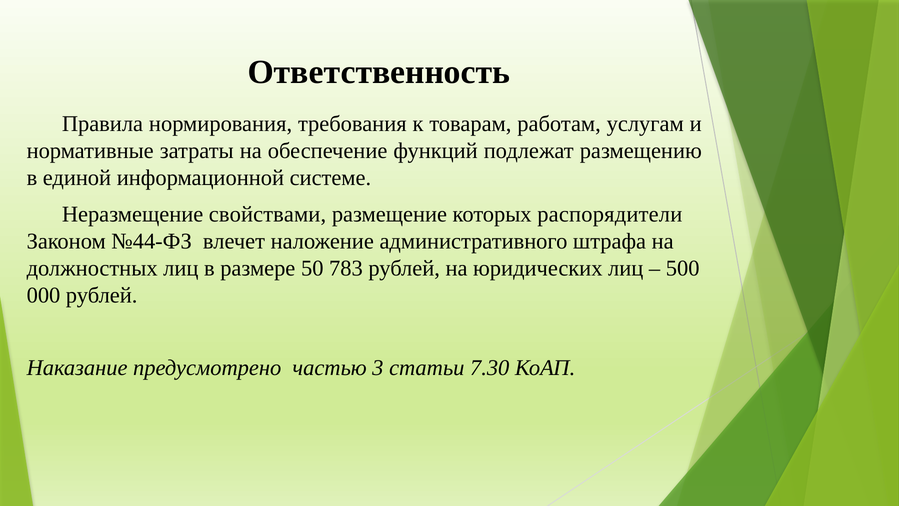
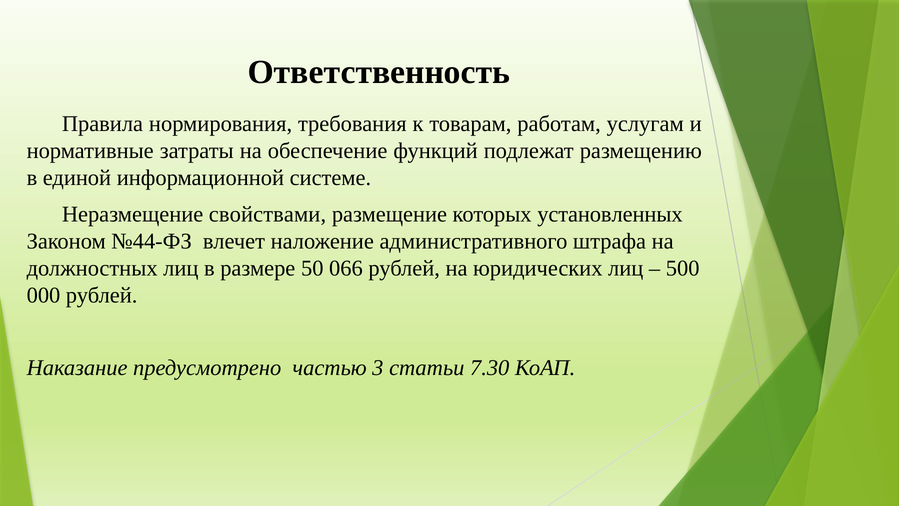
распорядители: распорядители -> установленных
783: 783 -> 066
